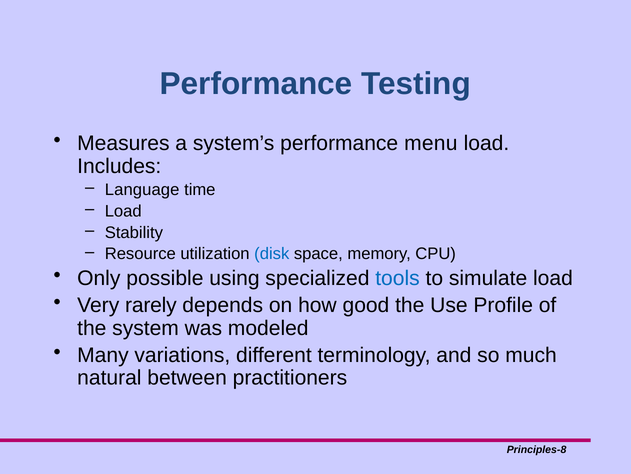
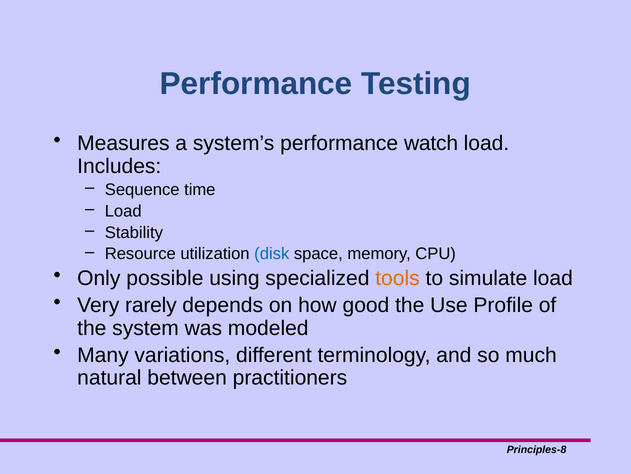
menu: menu -> watch
Language: Language -> Sequence
tools colour: blue -> orange
